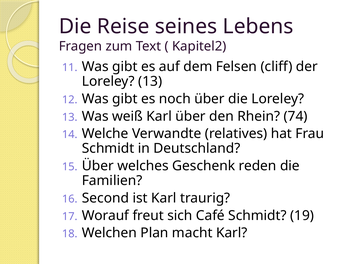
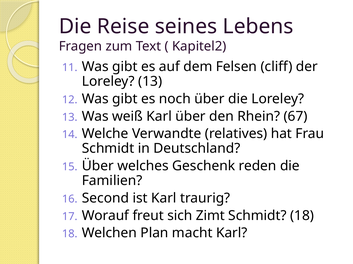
74: 74 -> 67
Café: Café -> Zimt
Schmidt 19: 19 -> 18
